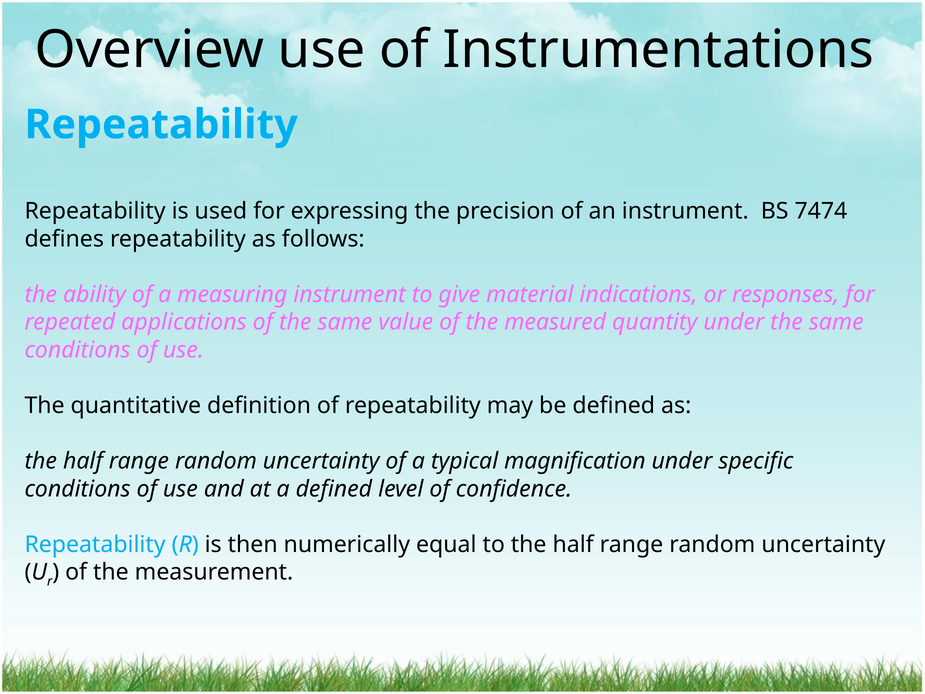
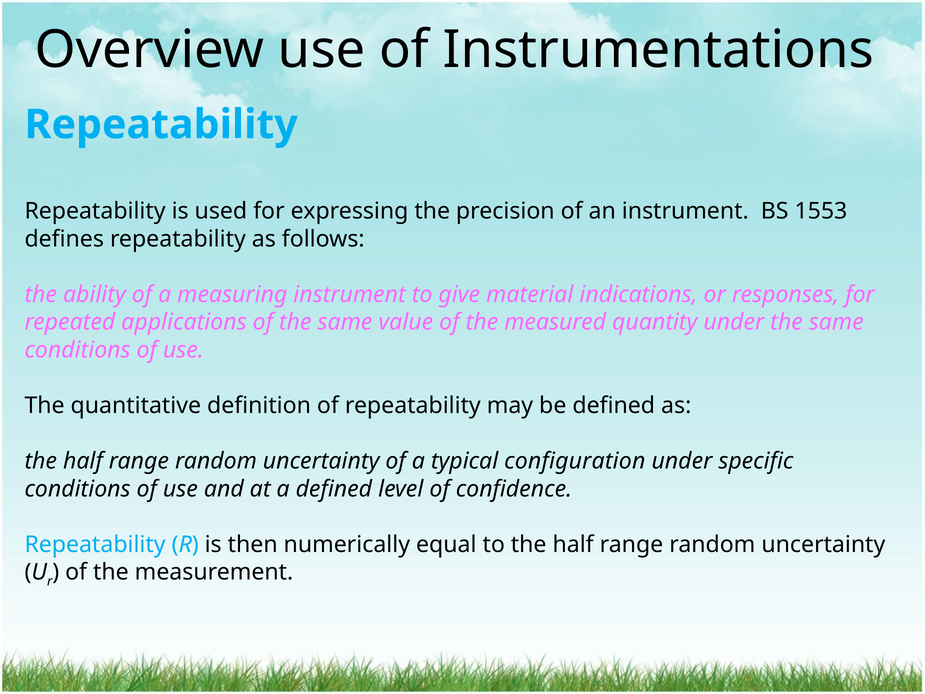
7474: 7474 -> 1553
magnification: magnification -> configuration
